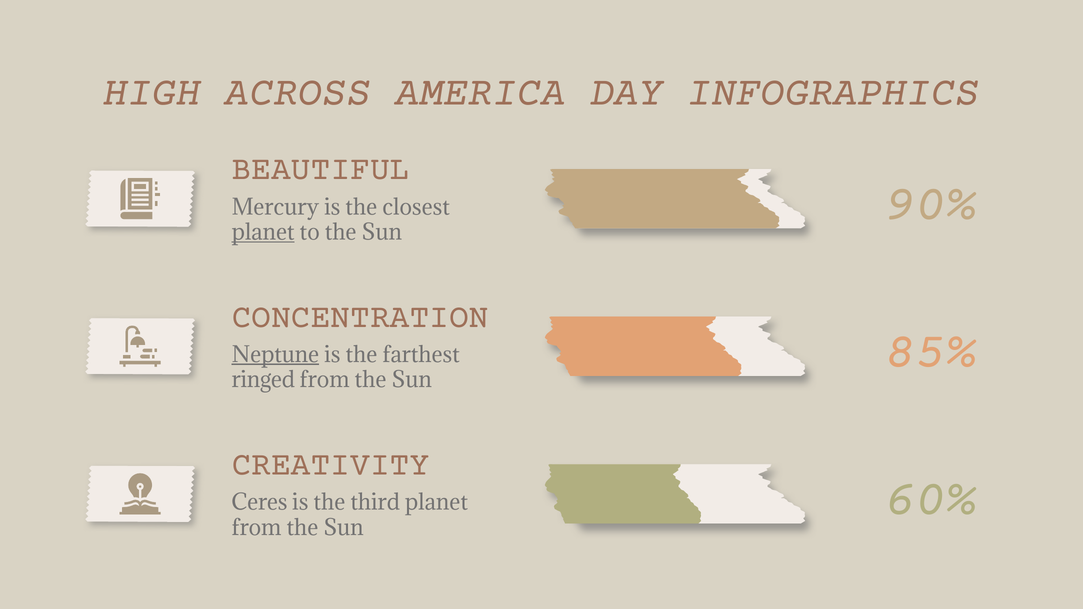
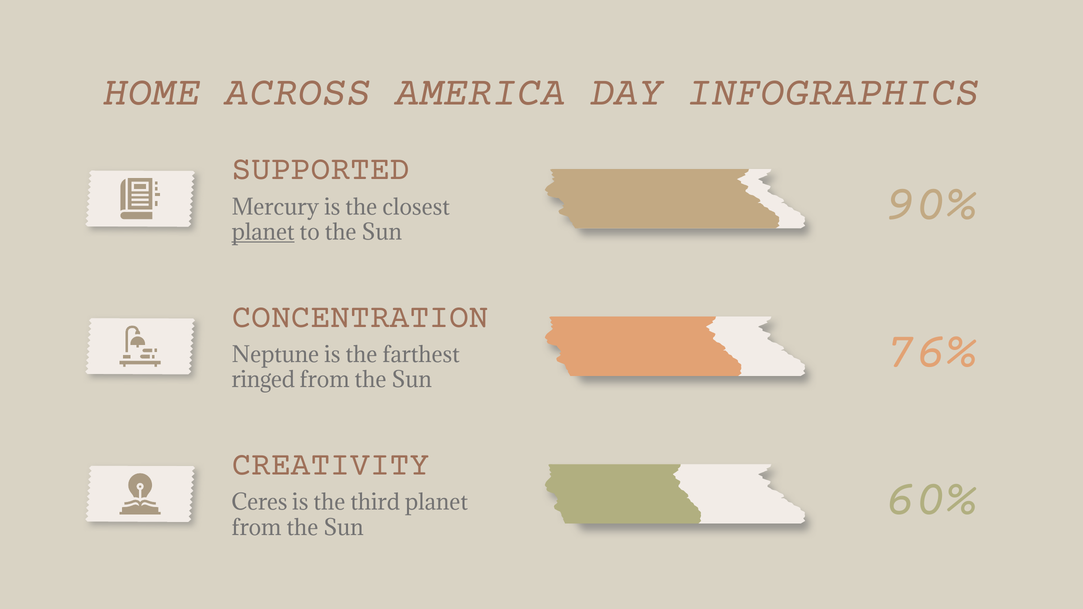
HIGH: HIGH -> HOME
BEAUTIFUL: BEAUTIFUL -> SUPPORTED
Neptune underline: present -> none
85%: 85% -> 76%
